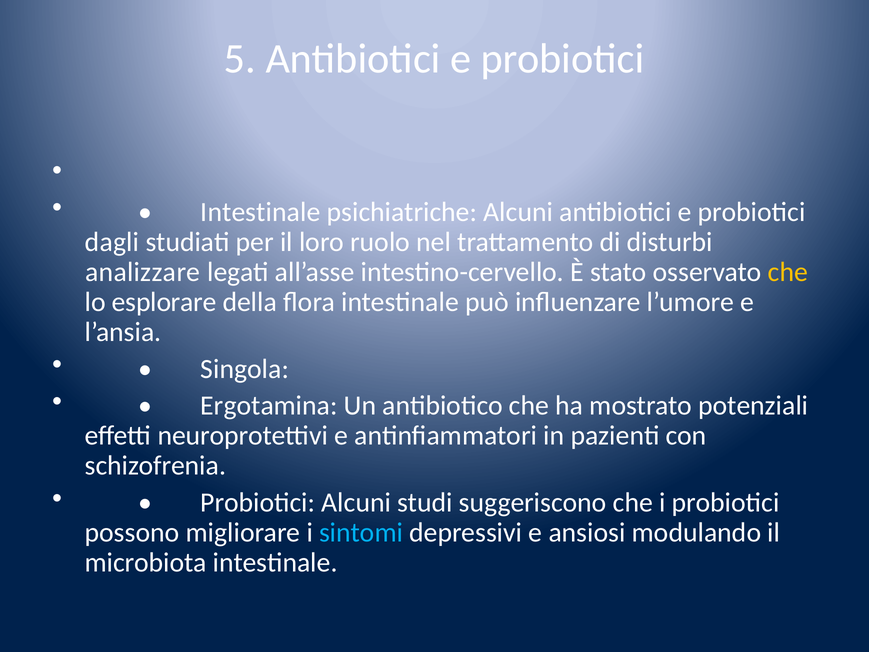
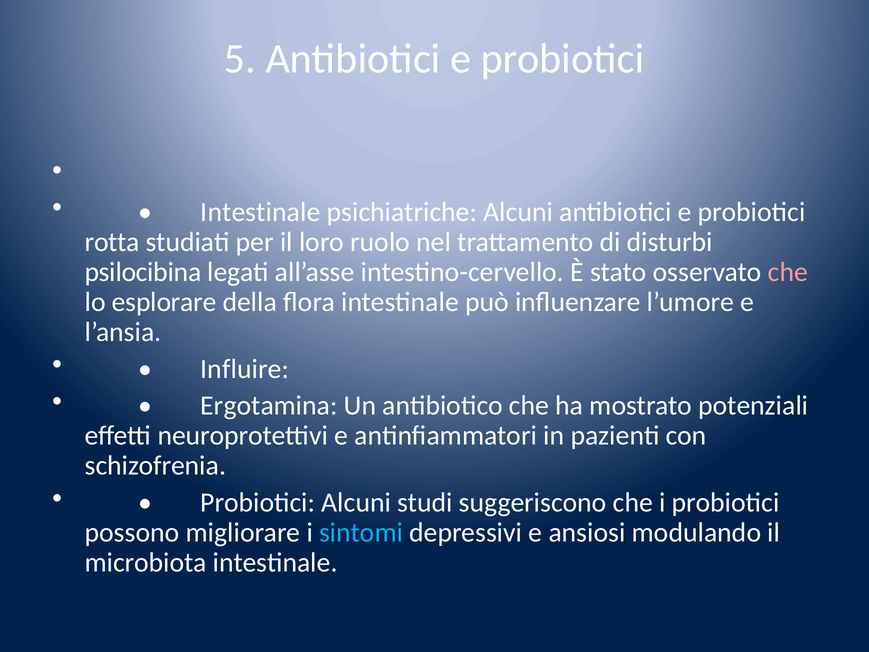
dagli: dagli -> rotta
analizzare: analizzare -> psilocibina
che at (788, 272) colour: yellow -> pink
Singola: Singola -> Influire
